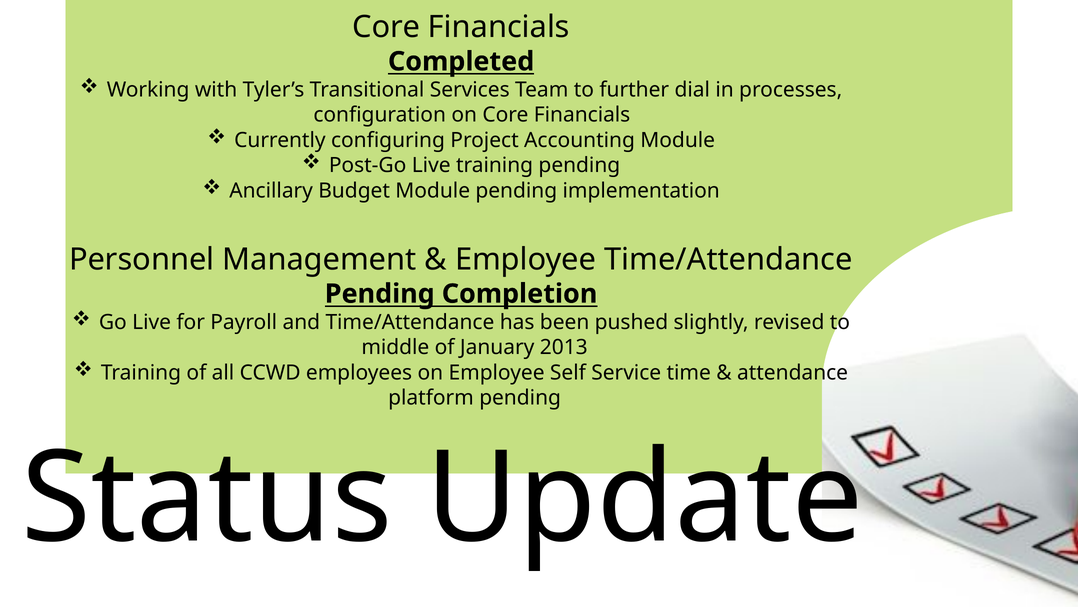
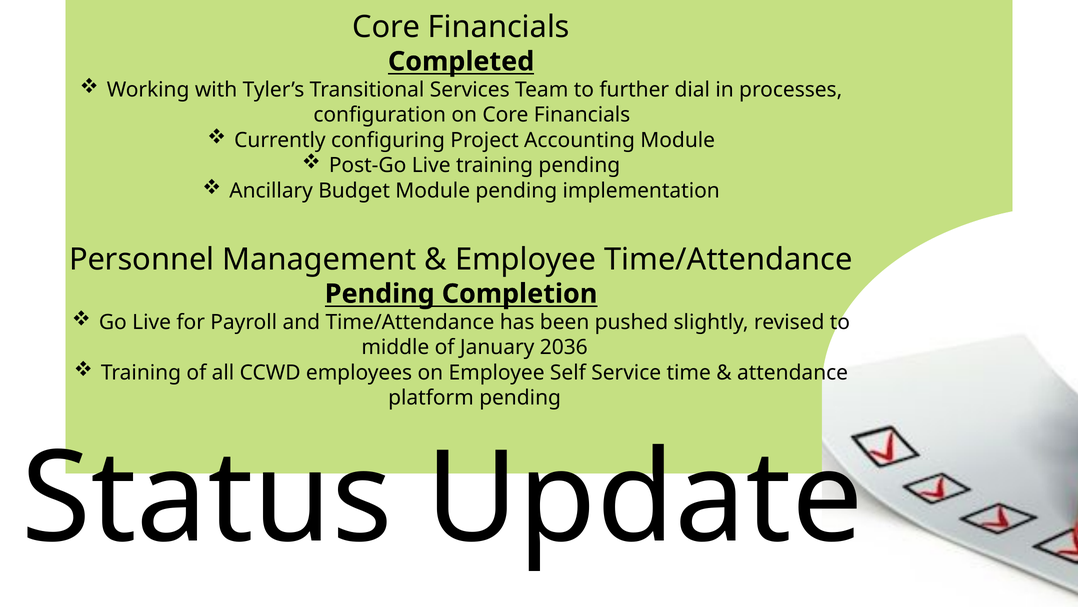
2013: 2013 -> 2036
